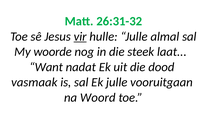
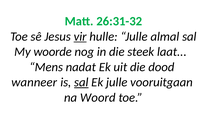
Want: Want -> Mens
vasmaak: vasmaak -> wanneer
sal at (81, 82) underline: none -> present
